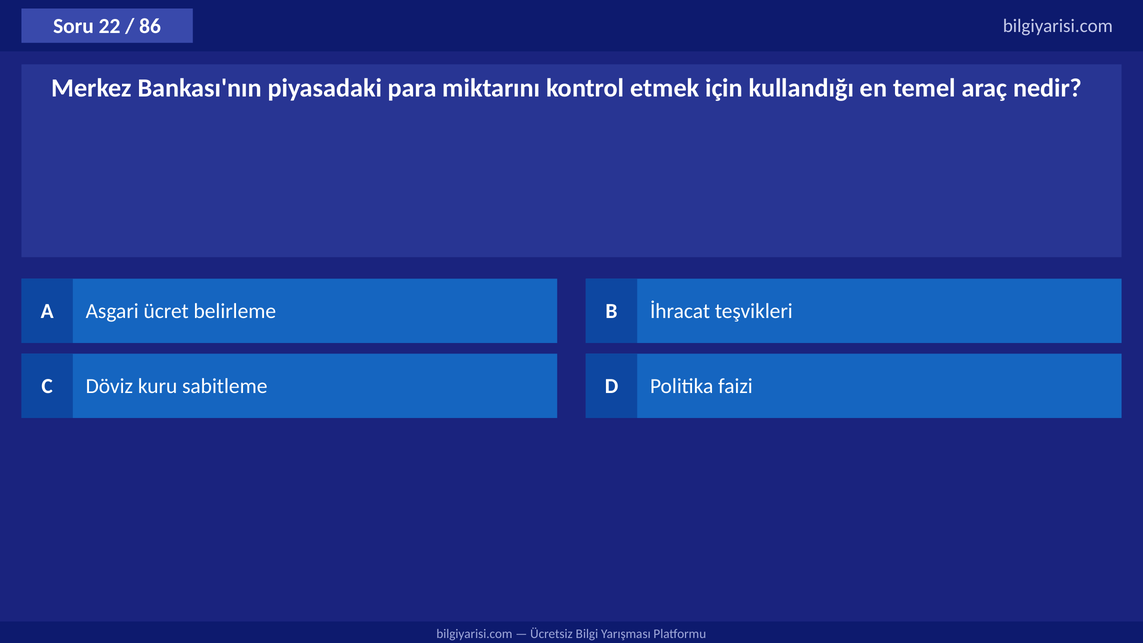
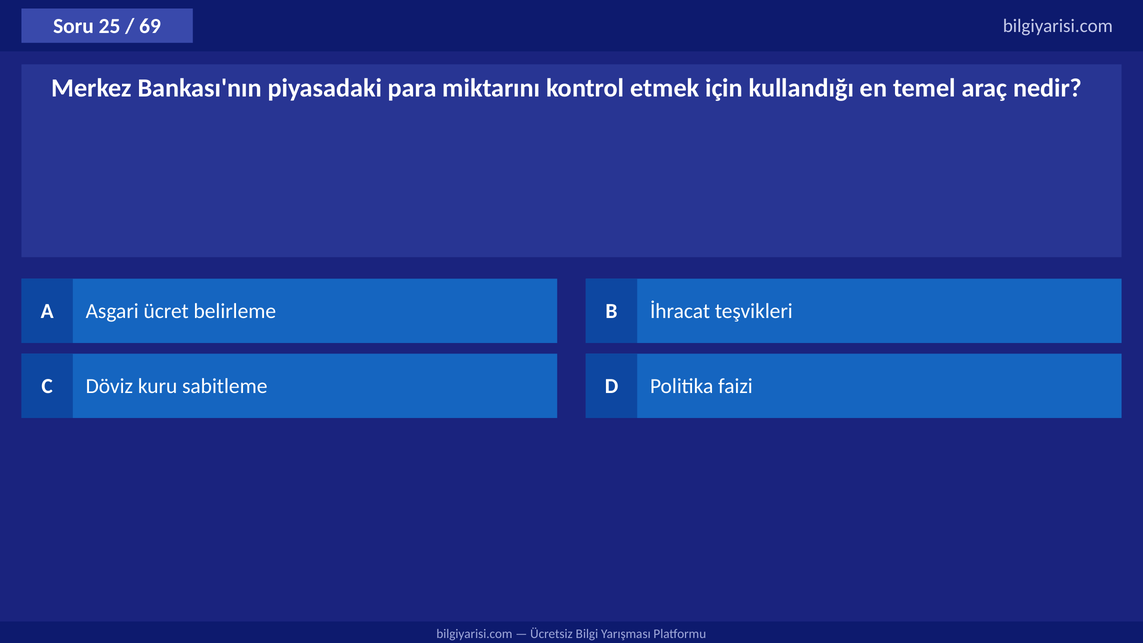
22: 22 -> 25
86: 86 -> 69
